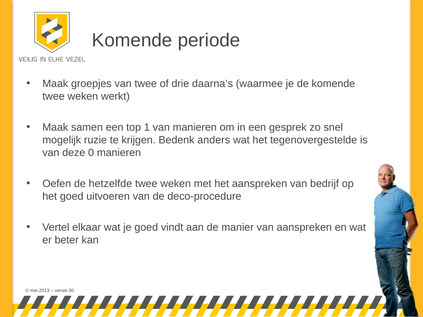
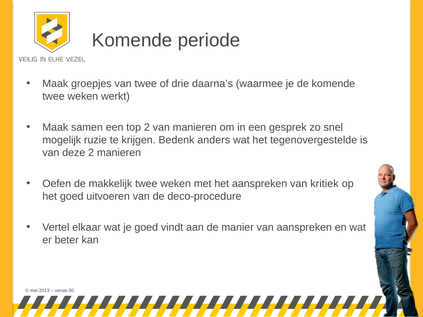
top 1: 1 -> 2
deze 0: 0 -> 2
hetzelfde: hetzelfde -> makkelijk
bedrijf: bedrijf -> kritiek
